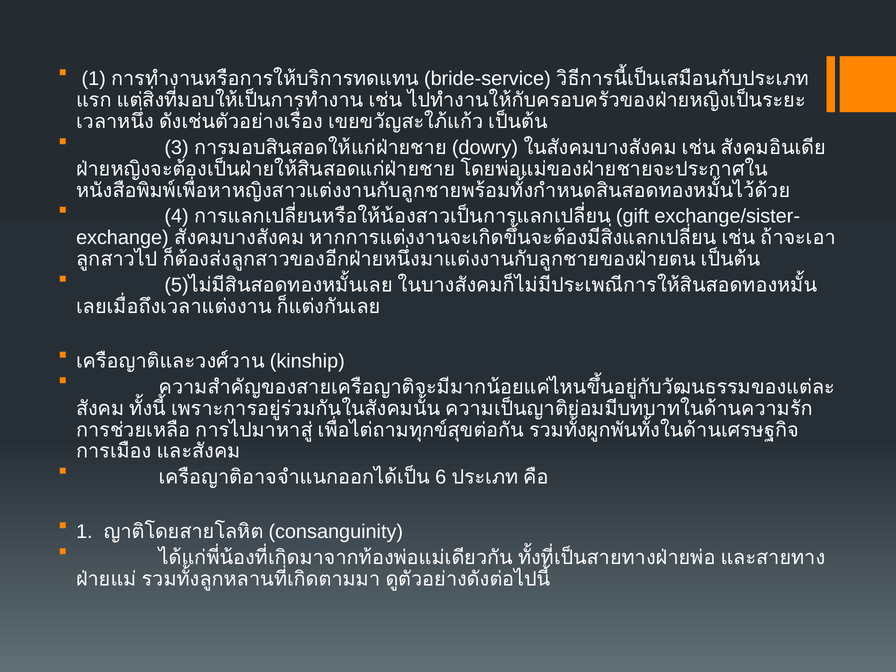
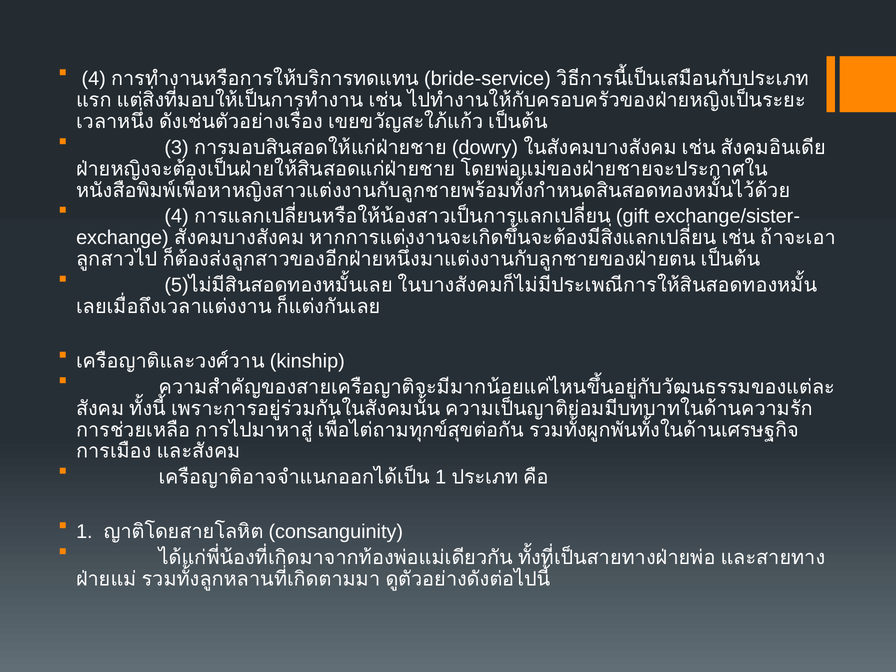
1 at (94, 79): 1 -> 4
6 at (441, 477): 6 -> 1
